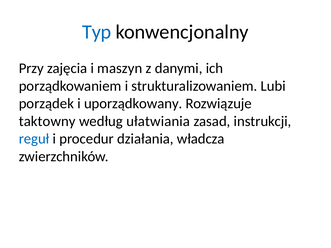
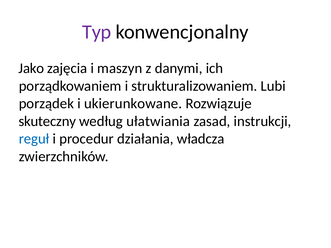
Typ colour: blue -> purple
Przy: Przy -> Jako
uporządkowany: uporządkowany -> ukierunkowane
taktowny: taktowny -> skuteczny
